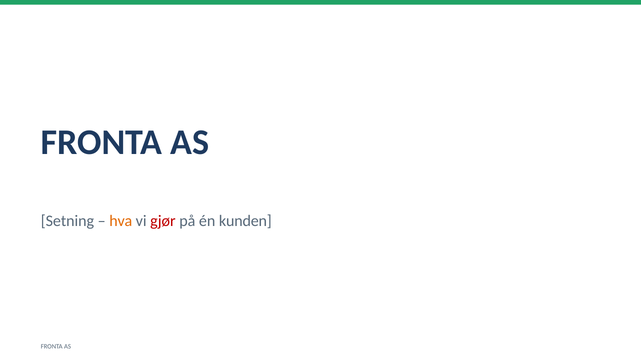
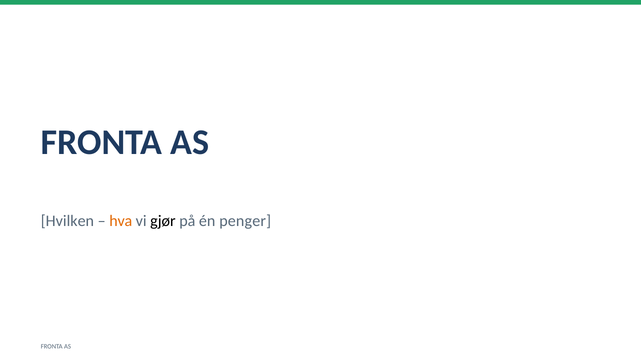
Setning: Setning -> Hvilken
gjør colour: red -> black
kunden: kunden -> penger
